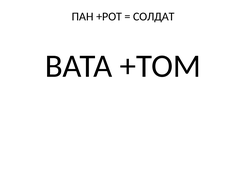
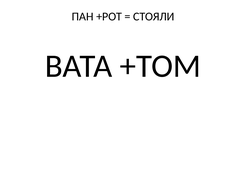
СОЛДАТ: СОЛДАТ -> СТОЯЛИ
